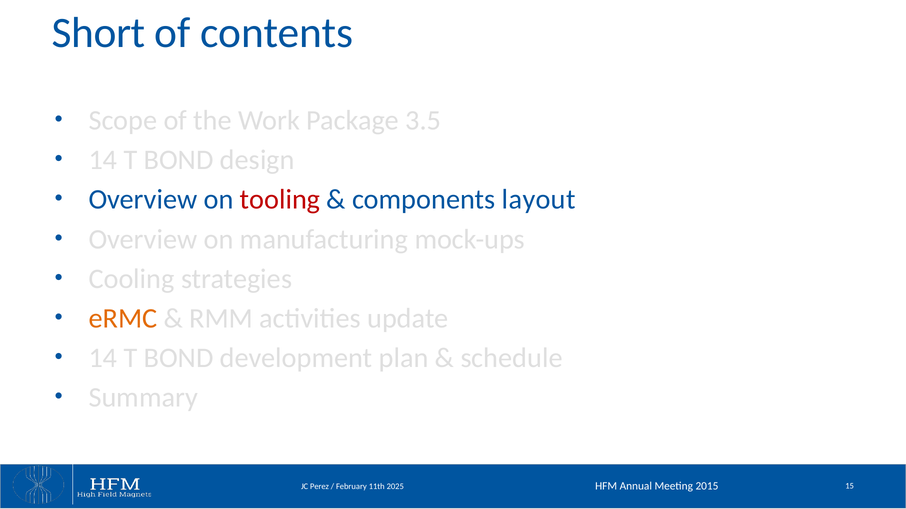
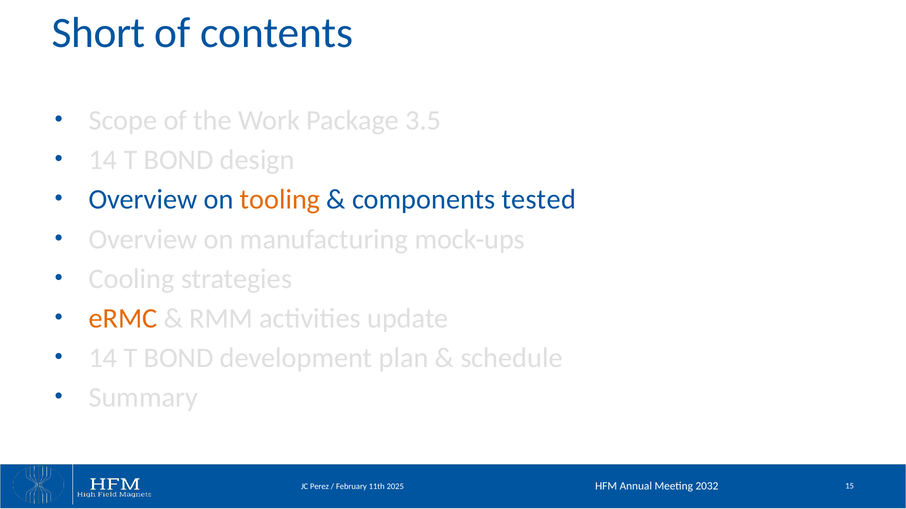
tooling colour: red -> orange
layout: layout -> tested
2015: 2015 -> 2032
